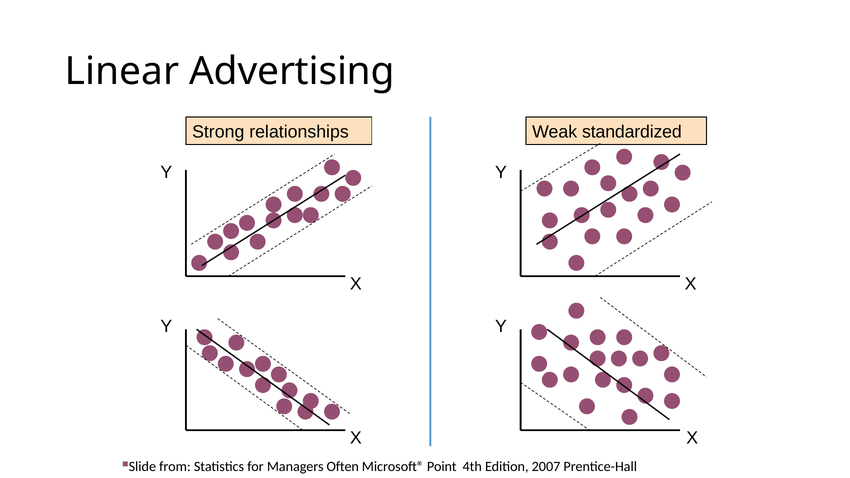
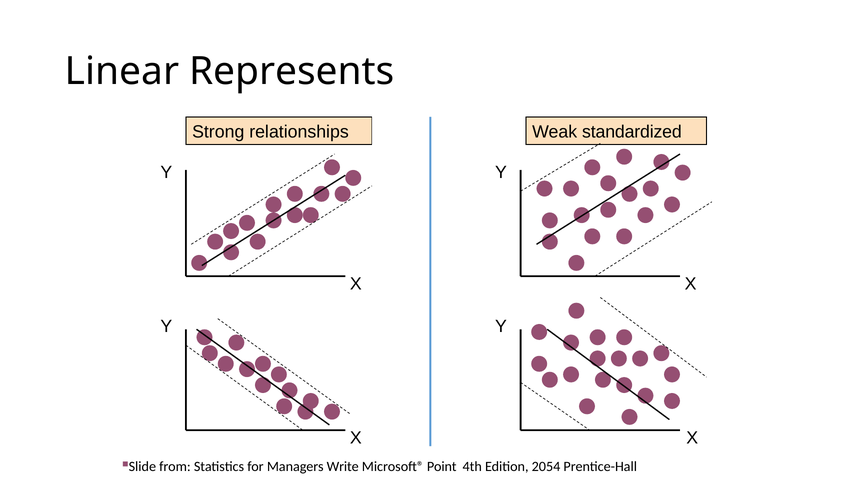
Advertising: Advertising -> Represents
Often: Often -> Write
2007: 2007 -> 2054
